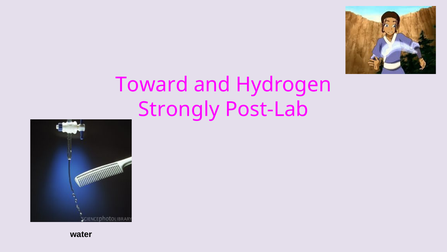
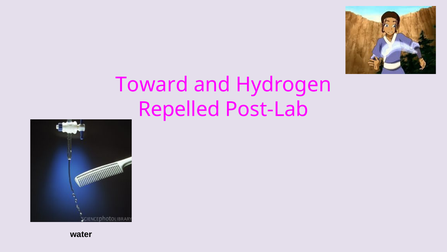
Strongly: Strongly -> Repelled
